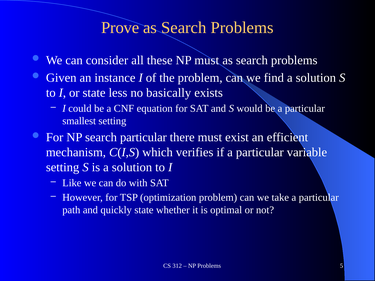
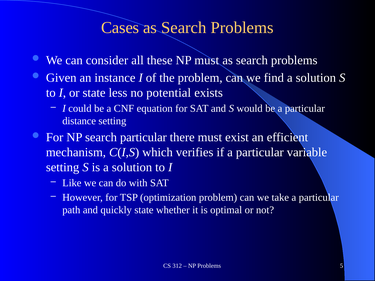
Prove: Prove -> Cases
basically: basically -> potential
smallest: smallest -> distance
